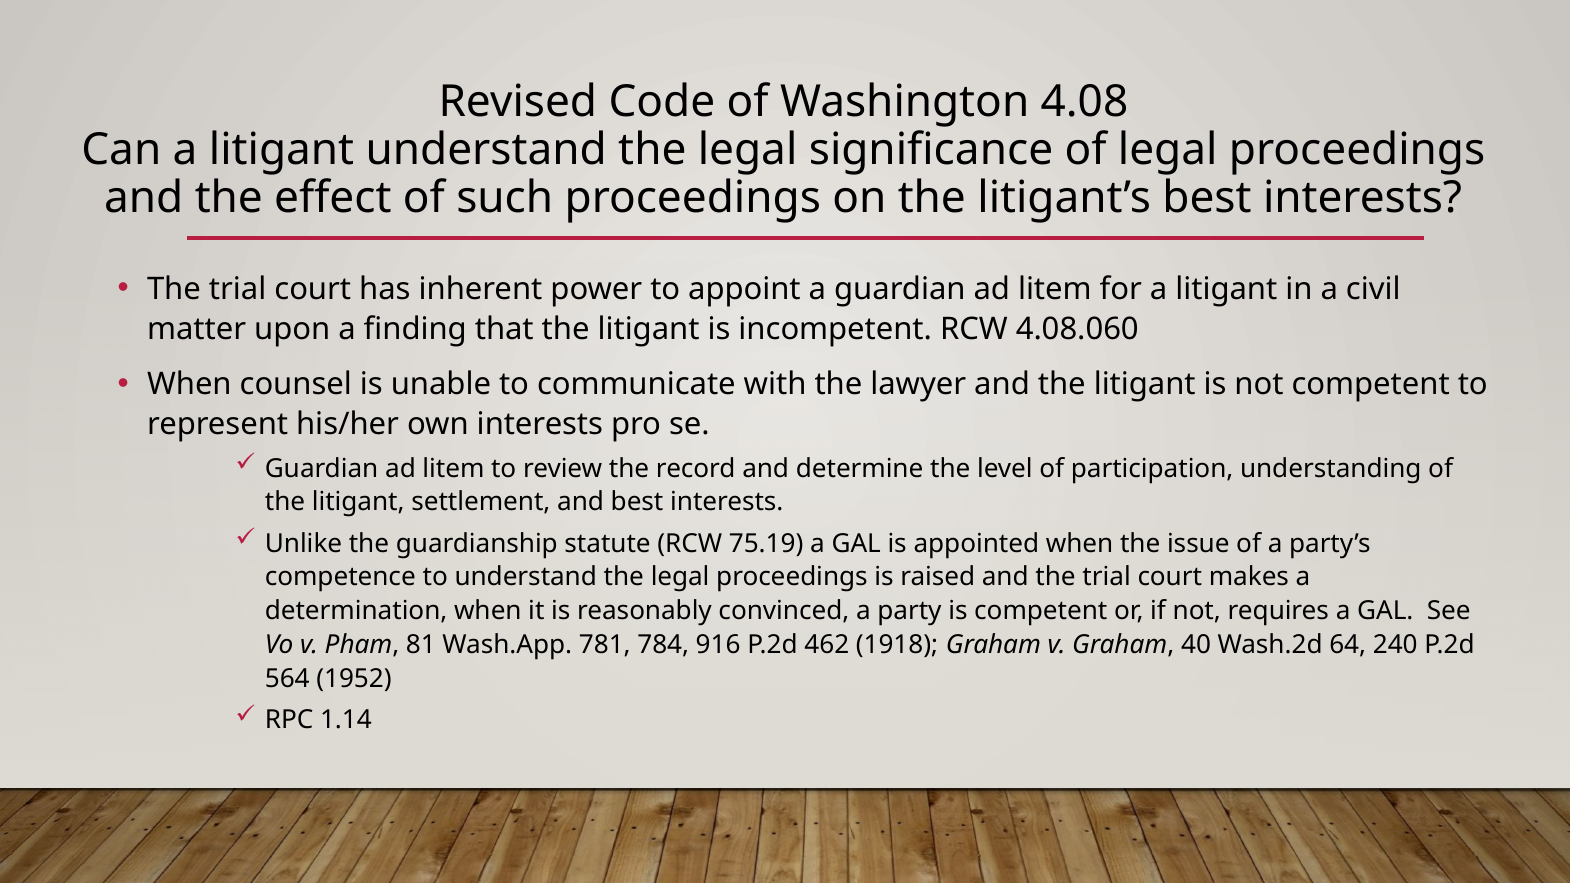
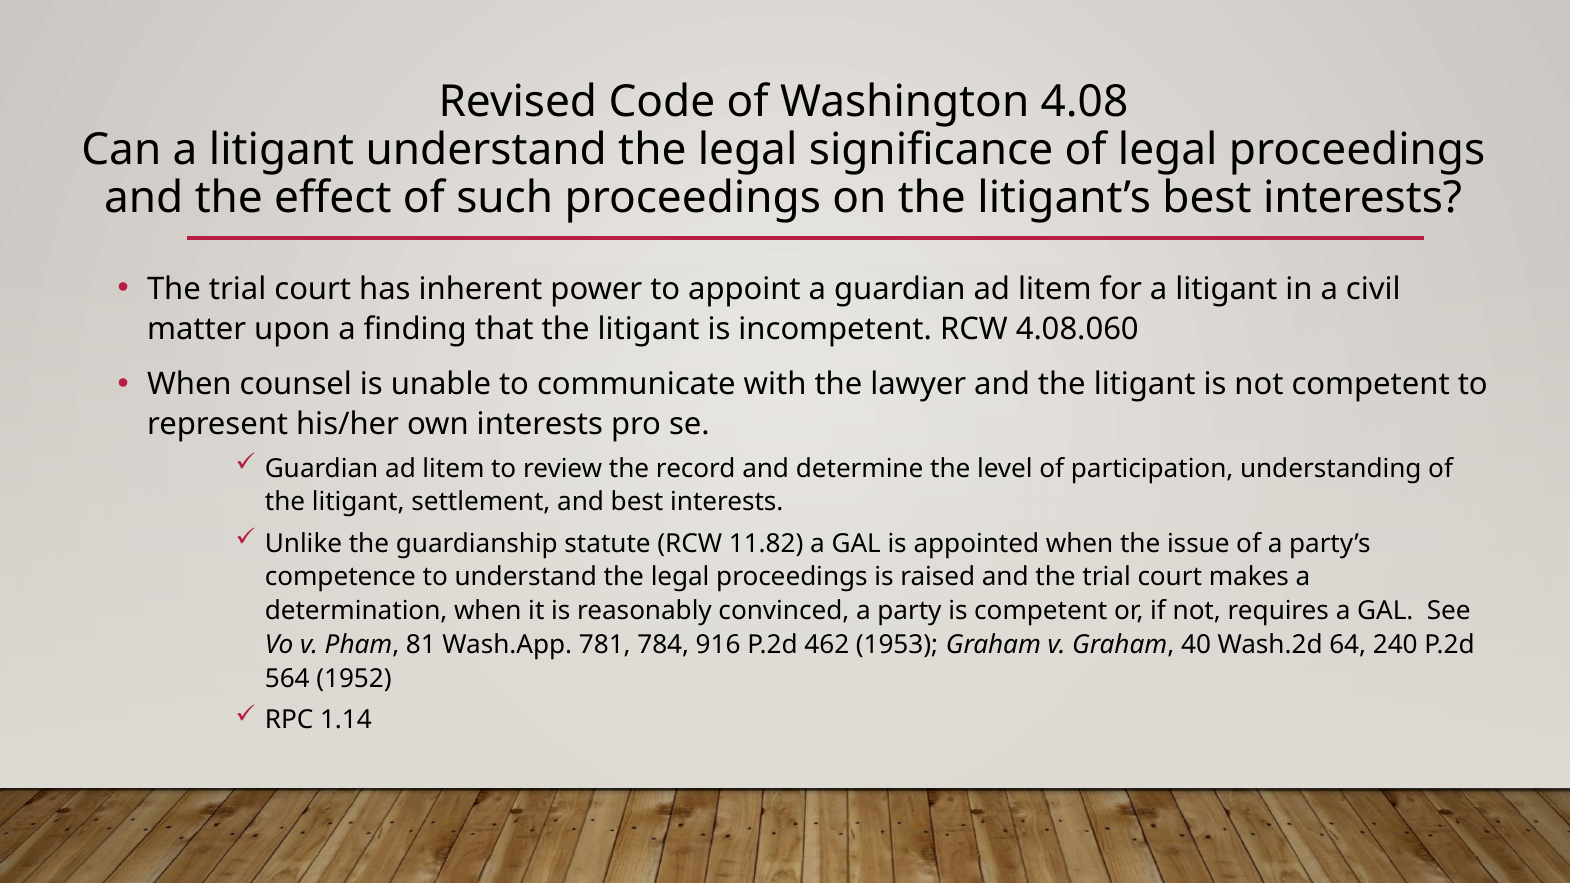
75.19: 75.19 -> 11.82
1918: 1918 -> 1953
